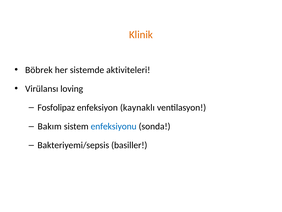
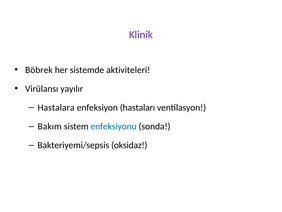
Klinik colour: orange -> purple
loving: loving -> yayılır
Fosfolipaz: Fosfolipaz -> Hastalara
kaynaklı: kaynaklı -> hastaları
basiller: basiller -> oksidaz
